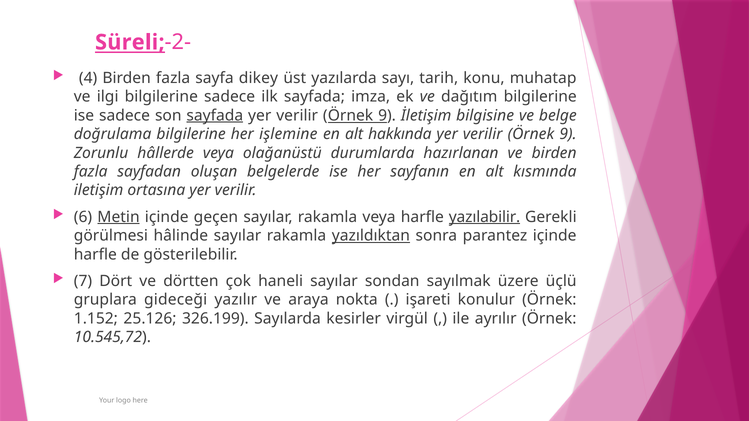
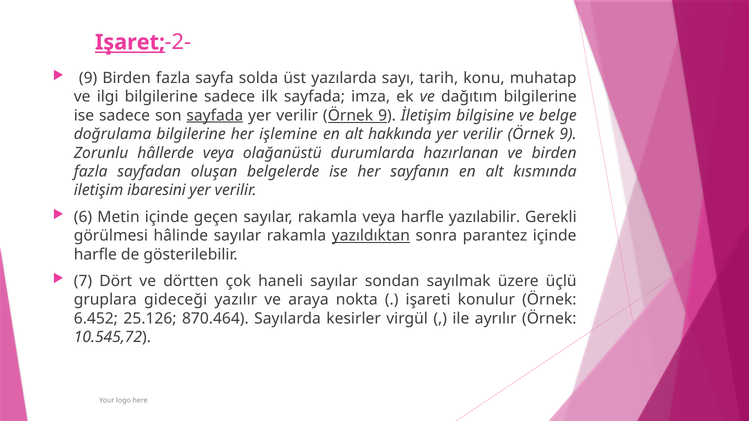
Süreli: Süreli -> Işaret
4 at (88, 78): 4 -> 9
dikey: dikey -> solda
ortasına: ortasına -> ibaresini
Metin underline: present -> none
yazılabilir underline: present -> none
1.152: 1.152 -> 6.452
326.199: 326.199 -> 870.464
